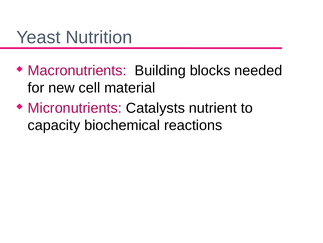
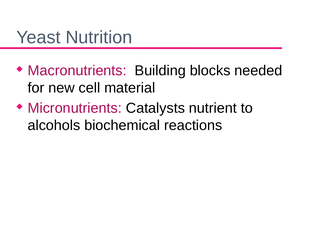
capacity: capacity -> alcohols
